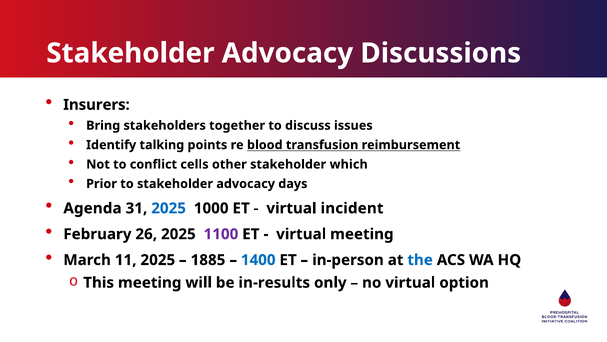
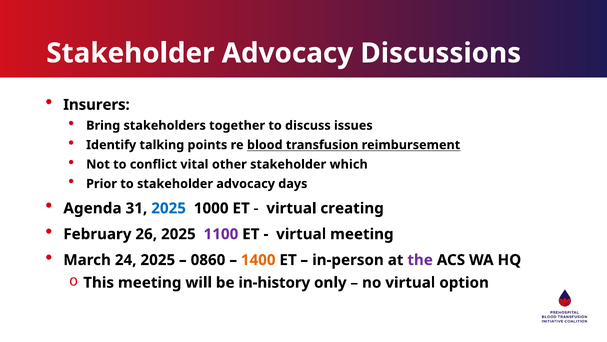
cells: cells -> vital
incident: incident -> creating
11: 11 -> 24
1885: 1885 -> 0860
1400 colour: blue -> orange
the colour: blue -> purple
in-results: in-results -> in-history
